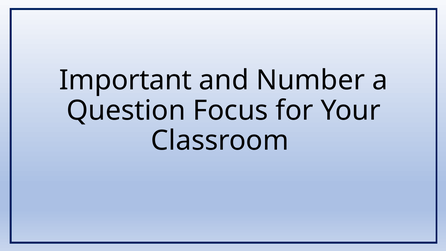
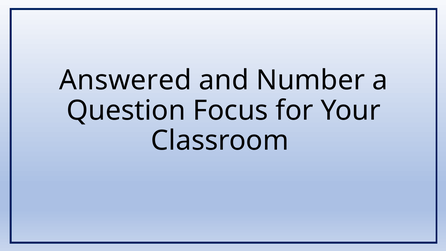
Important: Important -> Answered
